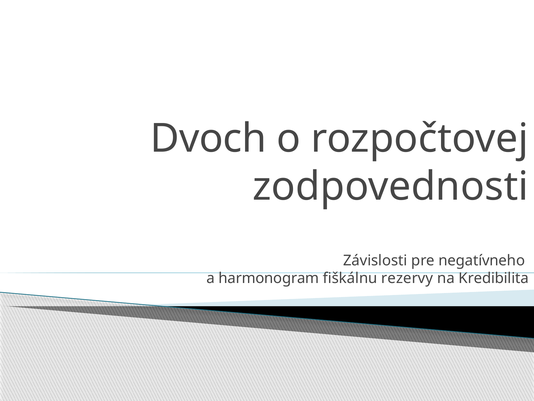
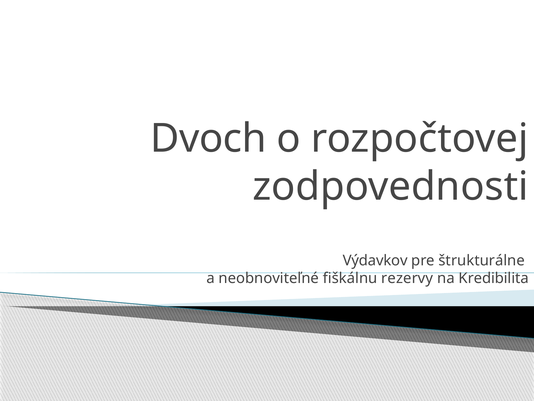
Závislosti: Závislosti -> Výdavkov
negatívneho: negatívneho -> štrukturálne
harmonogram: harmonogram -> neobnoviteľné
